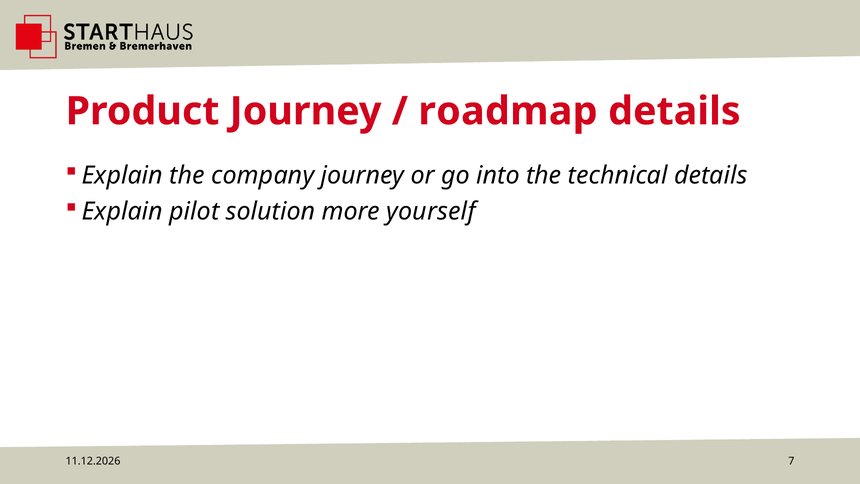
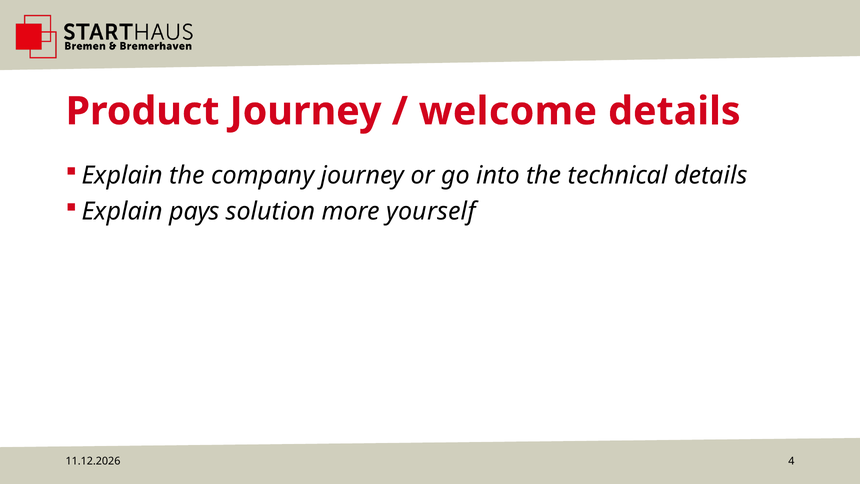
roadmap: roadmap -> welcome
pilot: pilot -> pays
7: 7 -> 4
